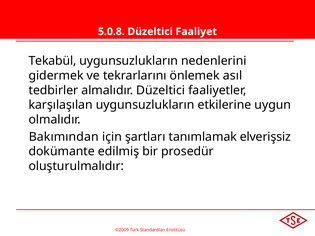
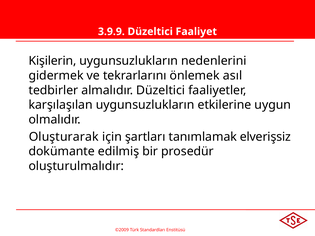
5.0.8: 5.0.8 -> 3.9.9
Tekabül: Tekabül -> Kişilerin
Bakımından: Bakımından -> Oluşturarak
